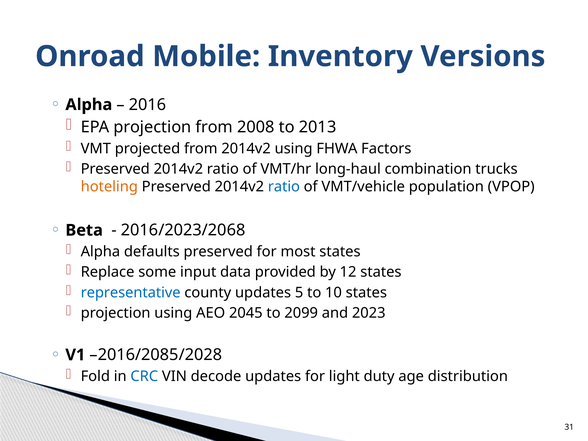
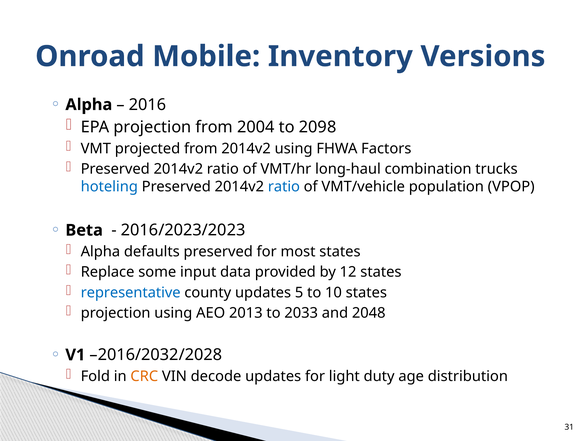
2008: 2008 -> 2004
2013: 2013 -> 2098
hoteling colour: orange -> blue
2016/2023/2068: 2016/2023/2068 -> 2016/2023/2023
2045: 2045 -> 2013
2099: 2099 -> 2033
2023: 2023 -> 2048
–2016/2085/2028: –2016/2085/2028 -> –2016/2032/2028
CRC colour: blue -> orange
